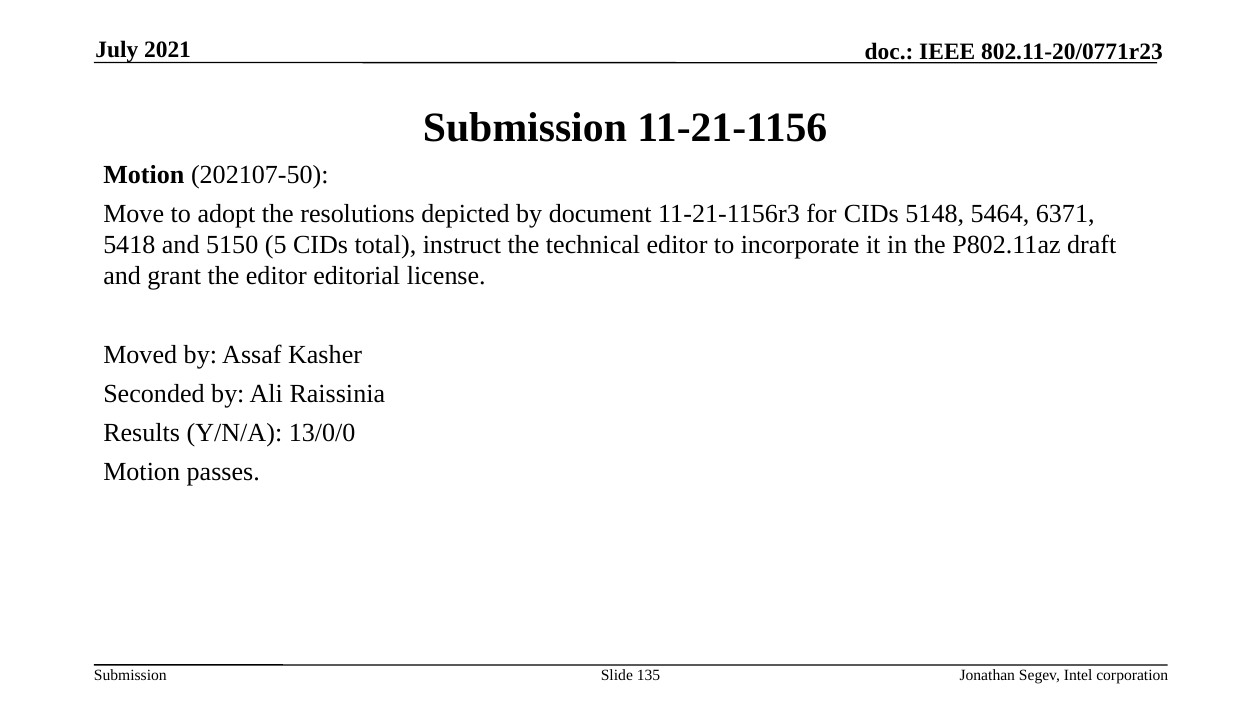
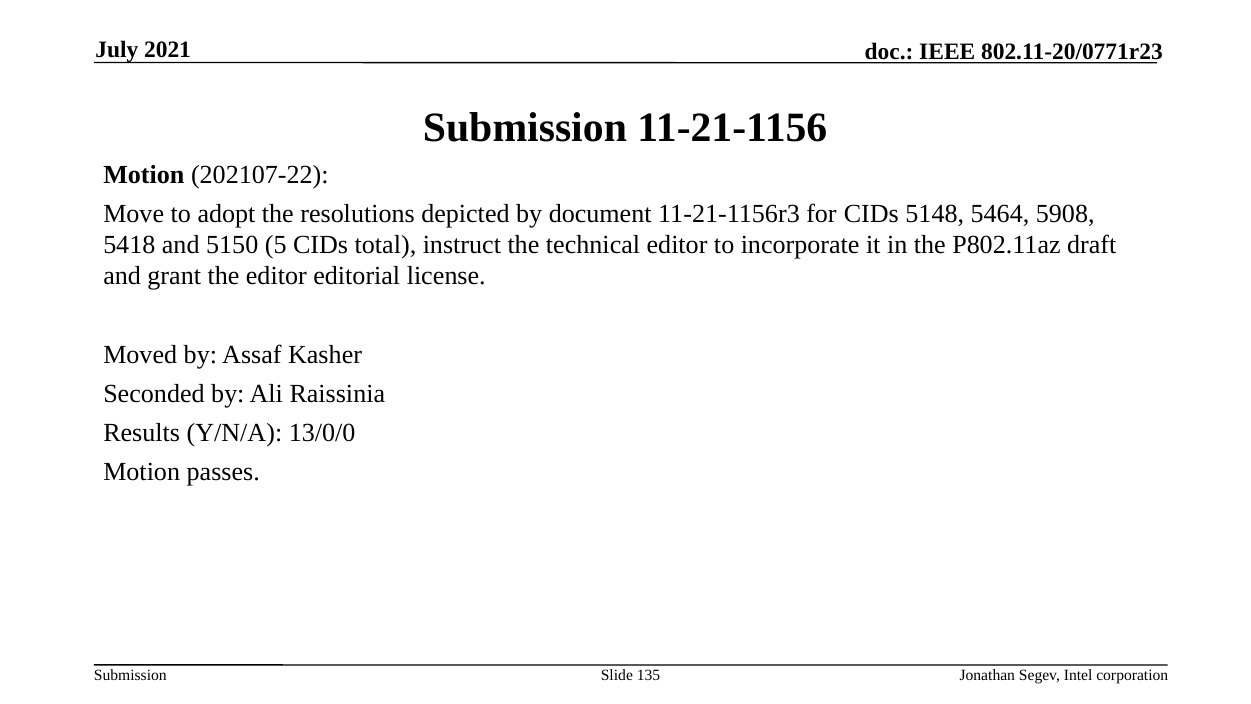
202107-50: 202107-50 -> 202107-22
6371: 6371 -> 5908
